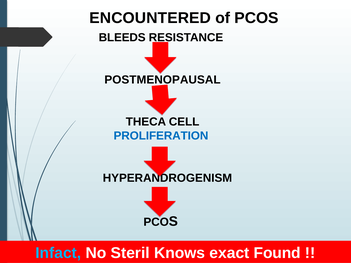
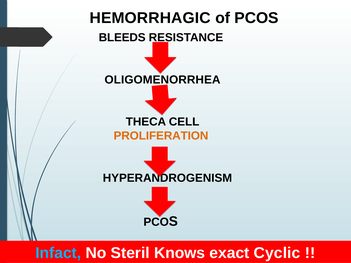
ENCOUNTERED: ENCOUNTERED -> HEMORRHAGIC
POSTMENOPAUSAL: POSTMENOPAUSAL -> OLIGOMENORRHEA
PROLIFERATION colour: blue -> orange
Found: Found -> Cyclic
